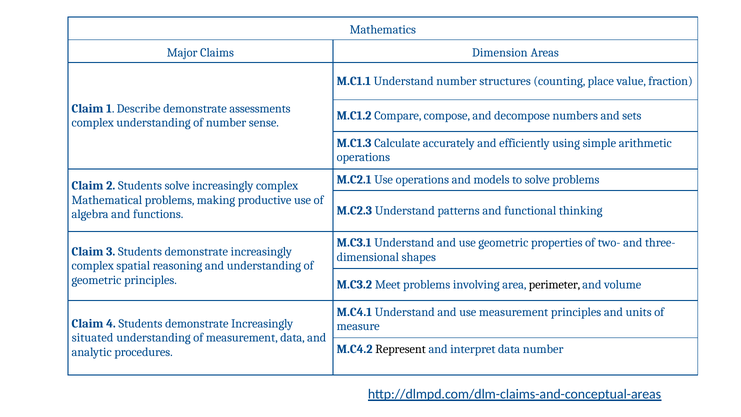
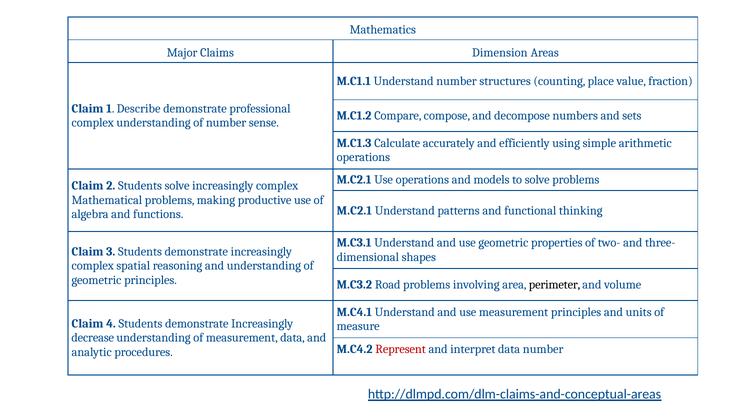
assessments: assessments -> professional
M.C2.3 at (354, 211): M.C2.3 -> M.C2.1
Meet: Meet -> Road
situated: situated -> decrease
Represent colour: black -> red
